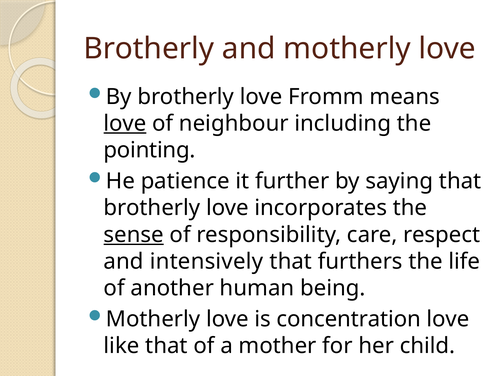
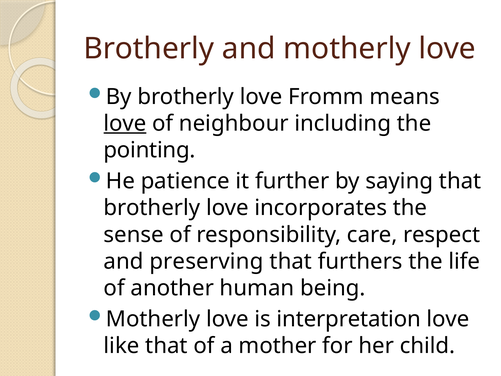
sense underline: present -> none
intensively: intensively -> preserving
concentration: concentration -> interpretation
